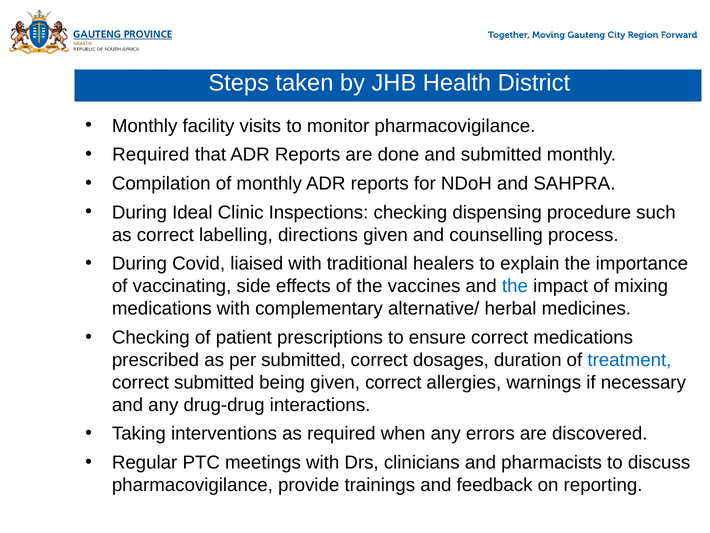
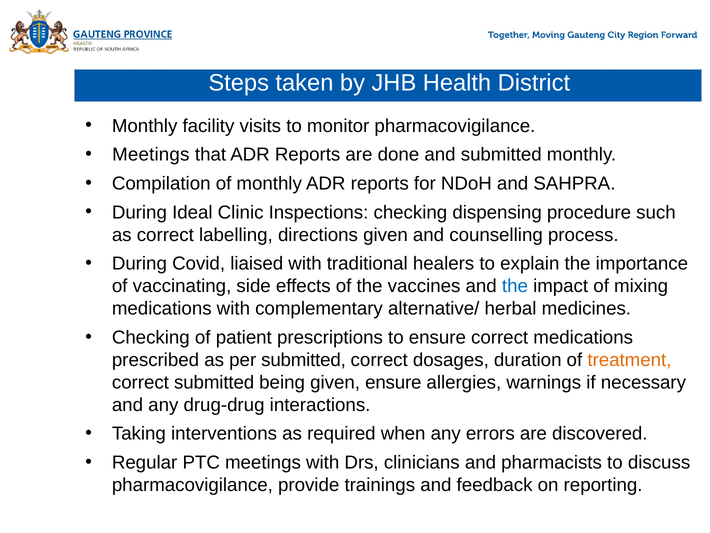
Required at (151, 155): Required -> Meetings
treatment colour: blue -> orange
given correct: correct -> ensure
